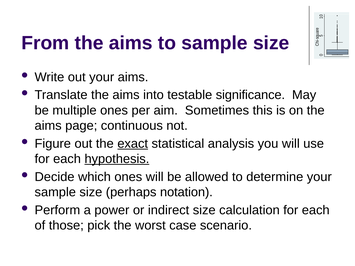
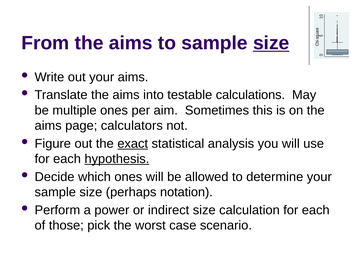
size at (271, 43) underline: none -> present
significance: significance -> calculations
continuous: continuous -> calculators
